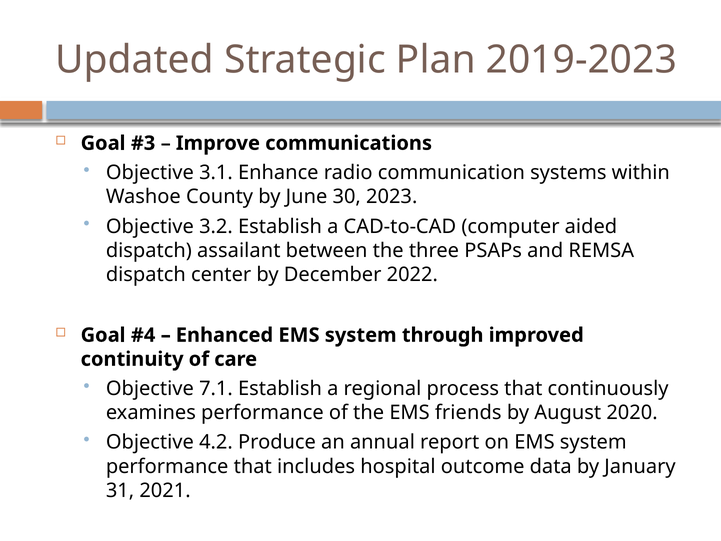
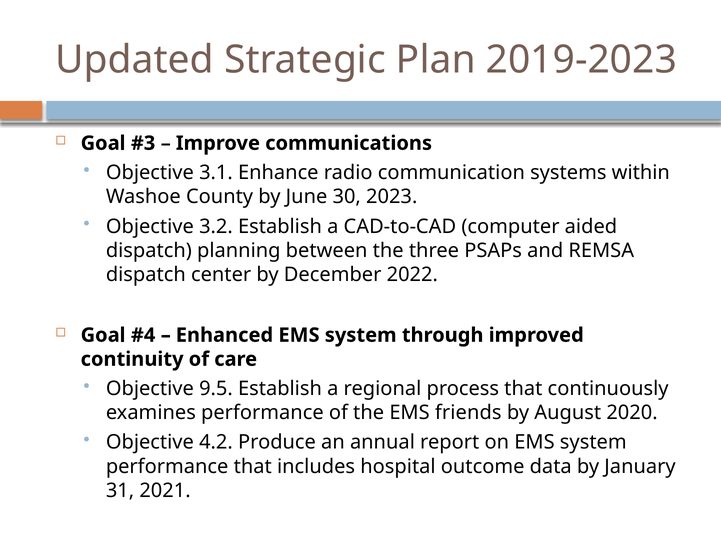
assailant: assailant -> planning
7.1: 7.1 -> 9.5
